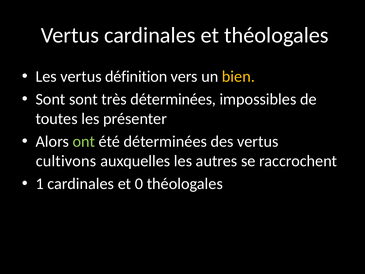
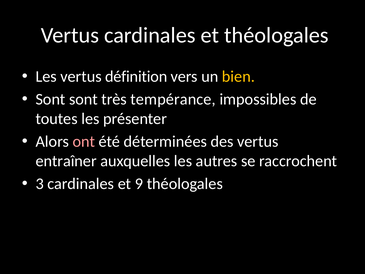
très déterminées: déterminées -> tempérance
ont colour: light green -> pink
cultivons: cultivons -> entraîner
1: 1 -> 3
0: 0 -> 9
